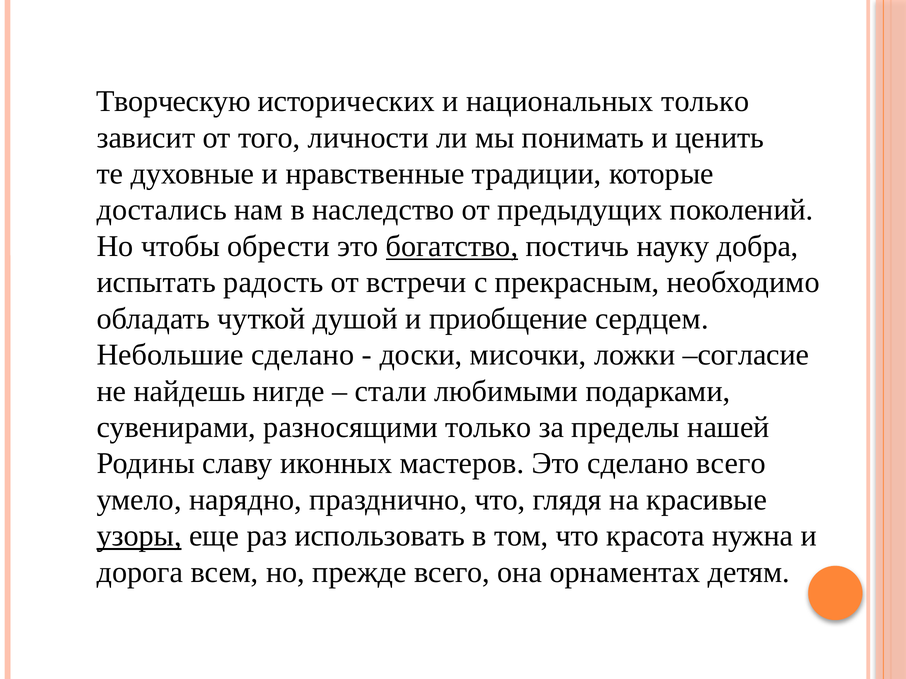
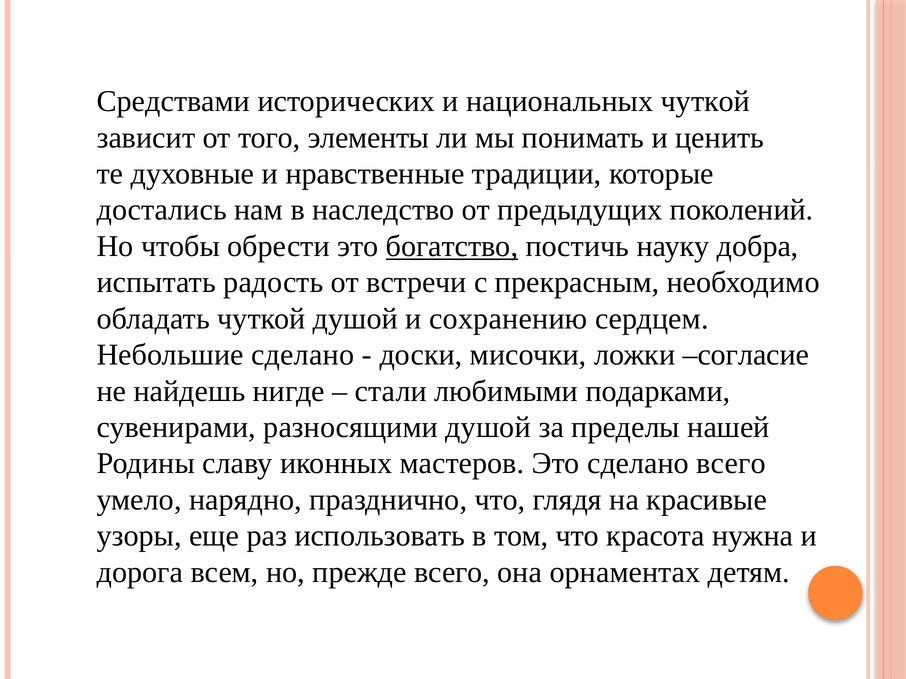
Творческую: Творческую -> Средствами
национальных только: только -> чуткой
личности: личности -> элементы
приобщение: приобщение -> сохранению
разносящими только: только -> душой
узоры underline: present -> none
